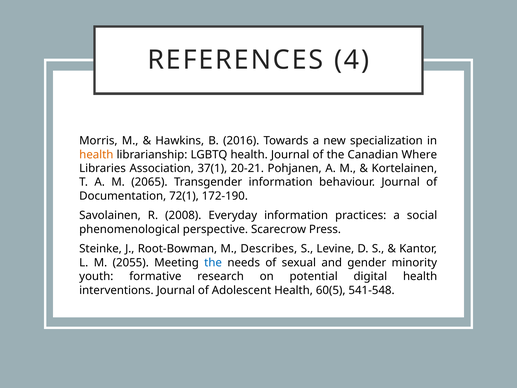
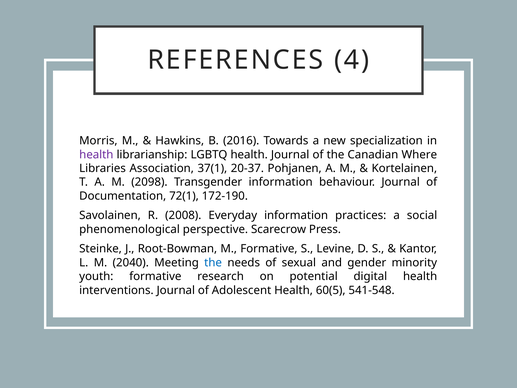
health at (96, 154) colour: orange -> purple
20-21: 20-21 -> 20-37
2065: 2065 -> 2098
M Describes: Describes -> Formative
2055: 2055 -> 2040
